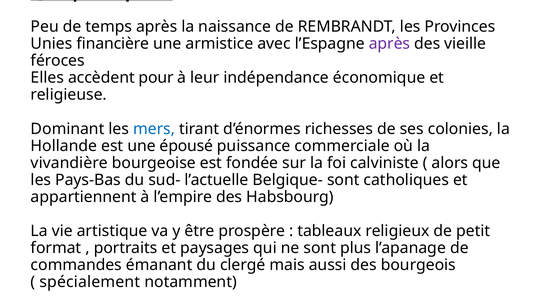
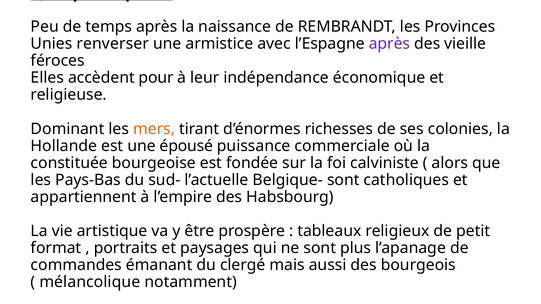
financière: financière -> renverser
mers colour: blue -> orange
vivandière: vivandière -> constituée
spécialement: spécialement -> mélancolique
